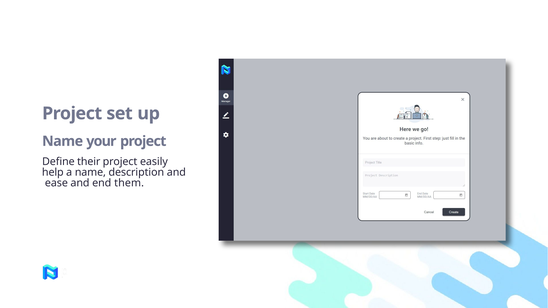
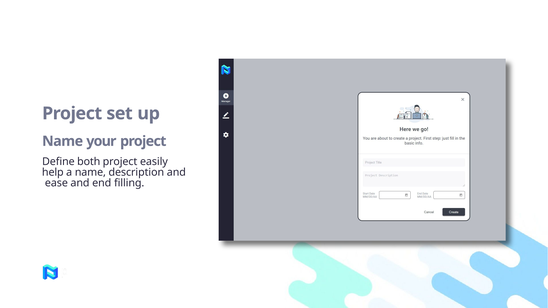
their: their -> both
them: them -> filling
